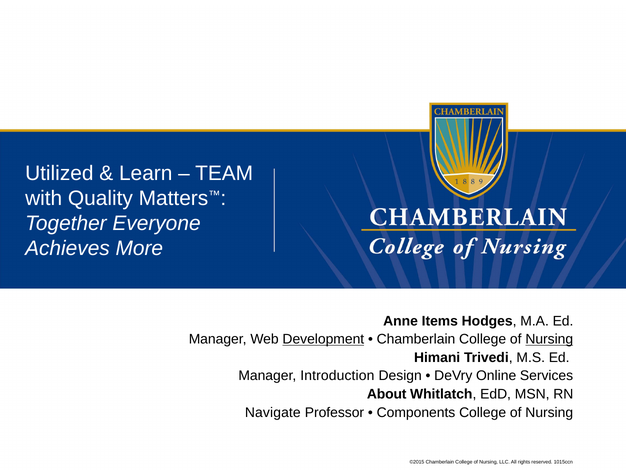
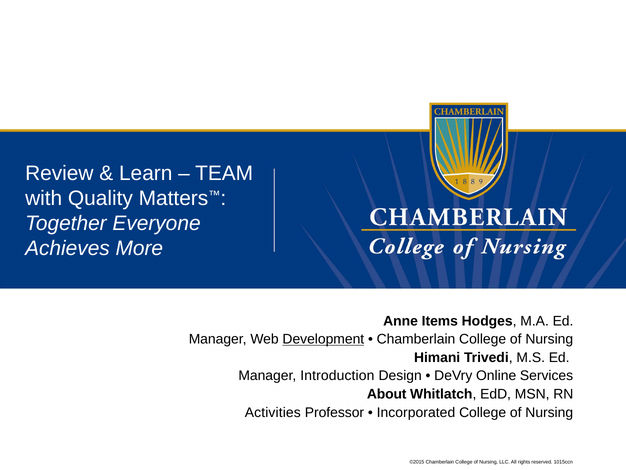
Utilized: Utilized -> Review
Nursing at (549, 339) underline: present -> none
Navigate: Navigate -> Activities
Components: Components -> Incorporated
